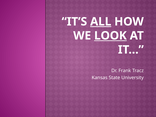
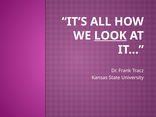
ALL underline: present -> none
